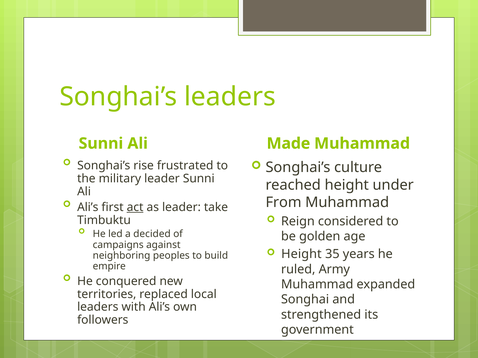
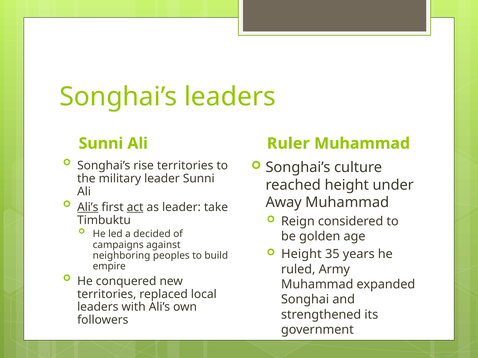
Made: Made -> Ruler
rise frustrated: frustrated -> territories
From: From -> Away
Ali’s at (88, 207) underline: none -> present
